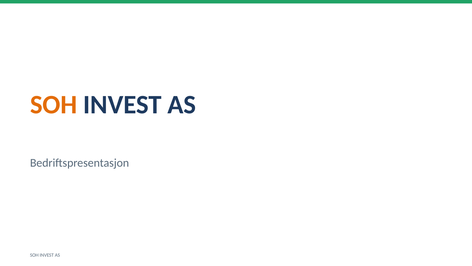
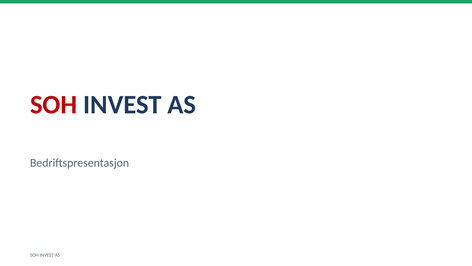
SOH at (54, 105) colour: orange -> red
